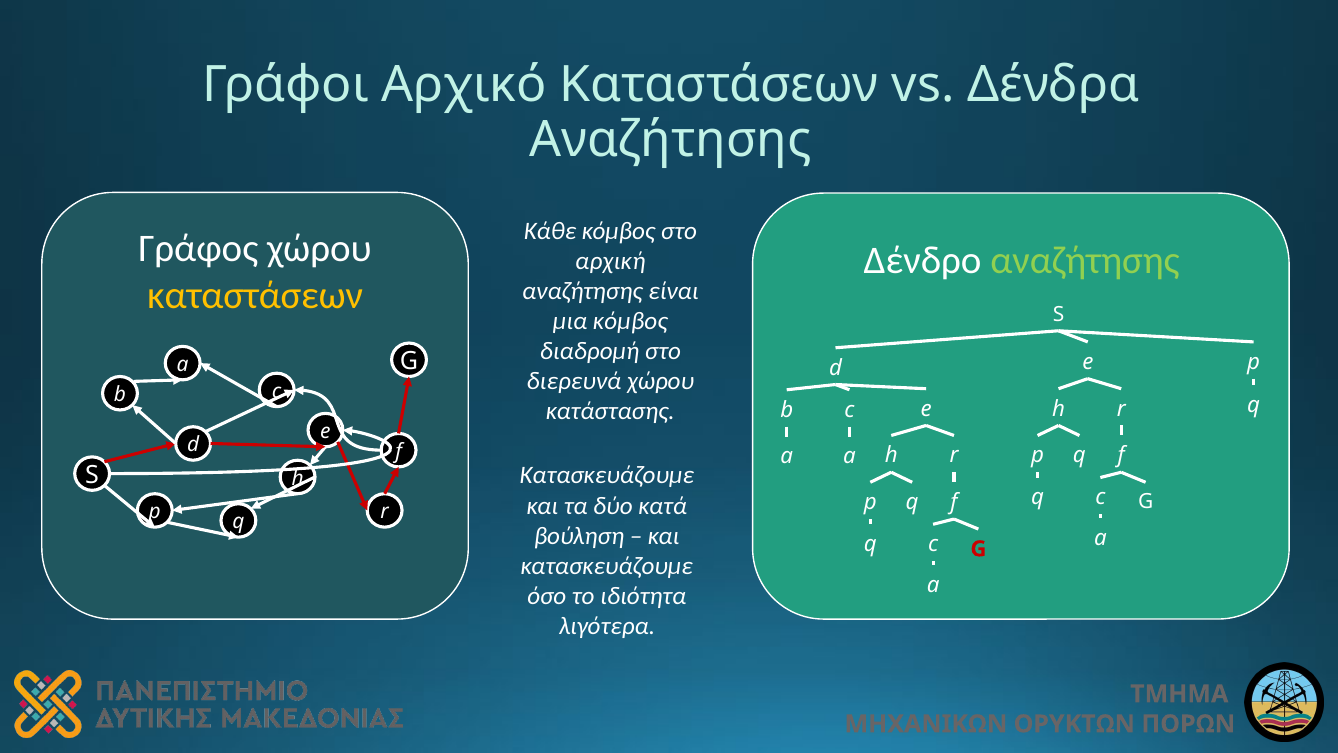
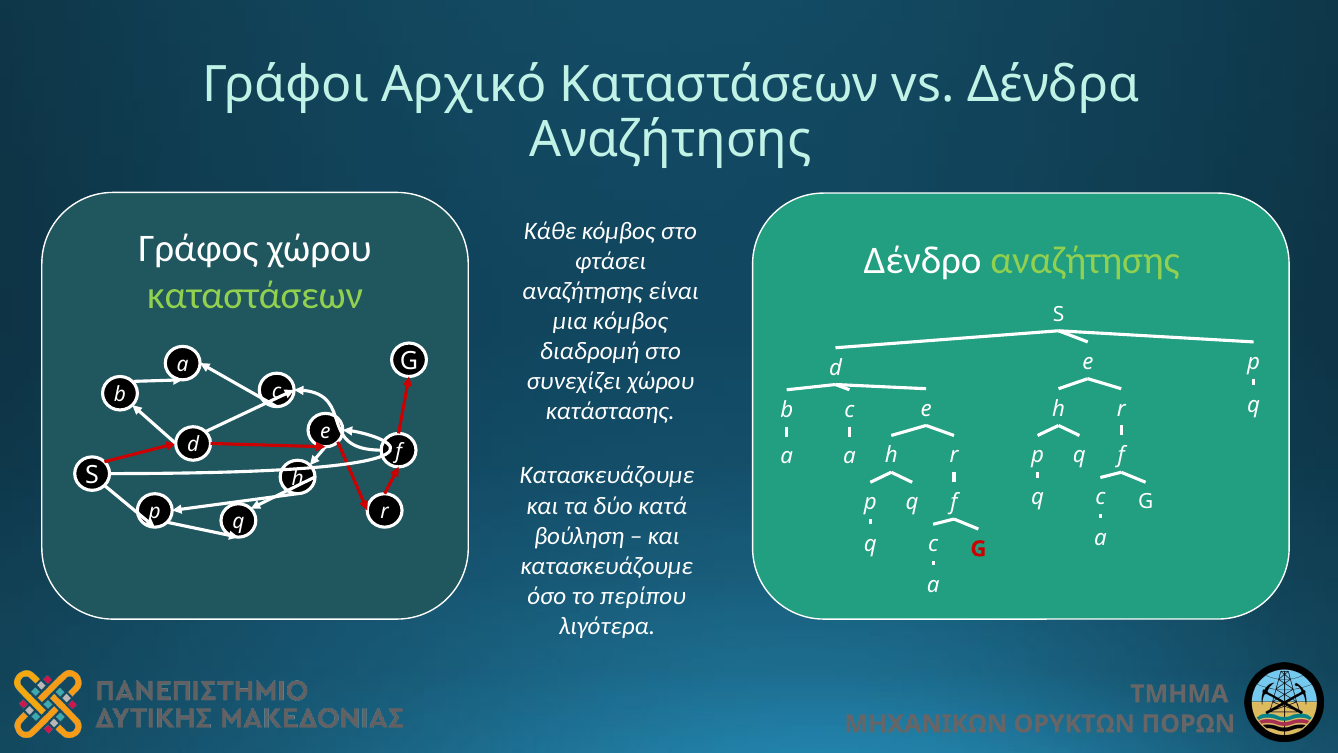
αρχική: αρχική -> φτάσει
καταστάσεων at (255, 295) colour: yellow -> light green
διερευνά: διερευνά -> συνεχίζει
ιδιότητα: ιδιότητα -> περίπου
